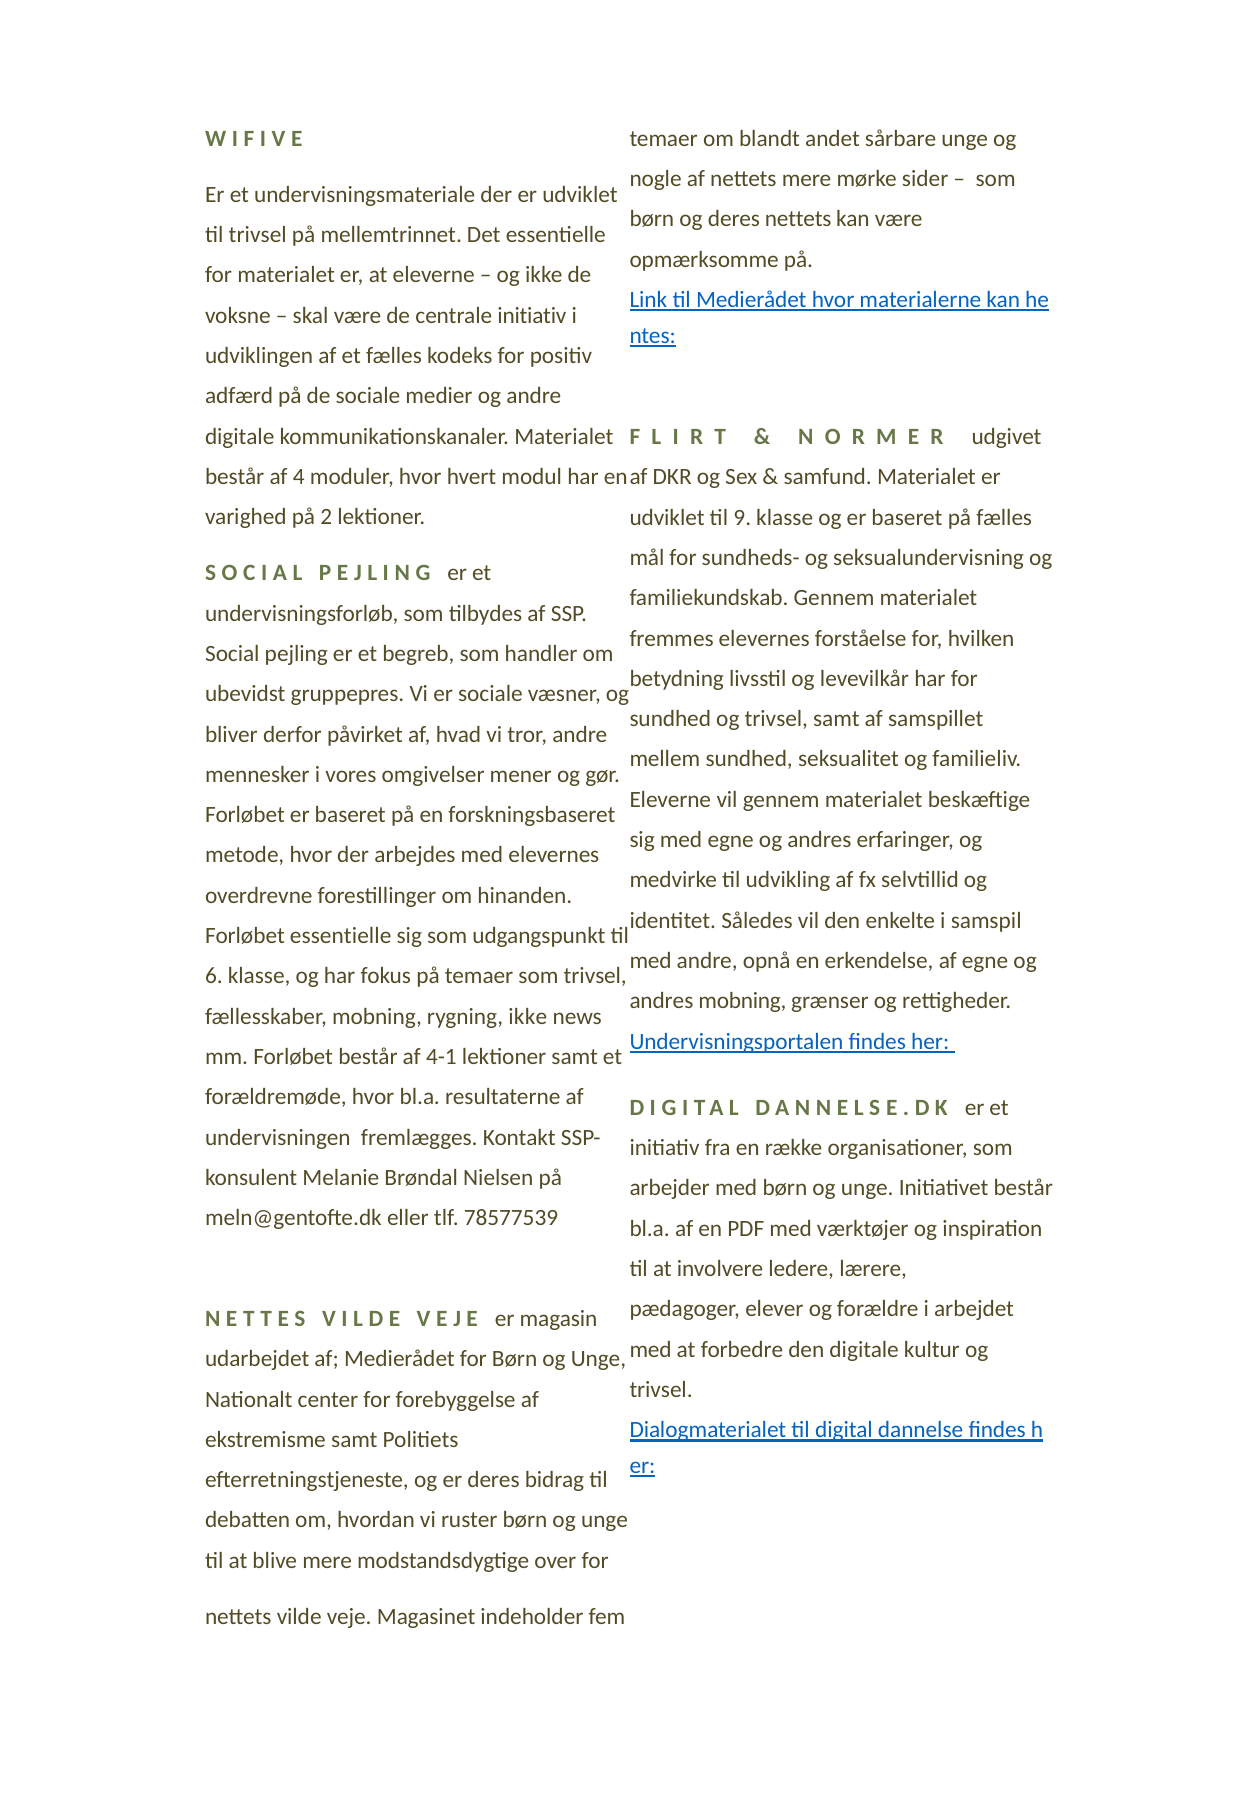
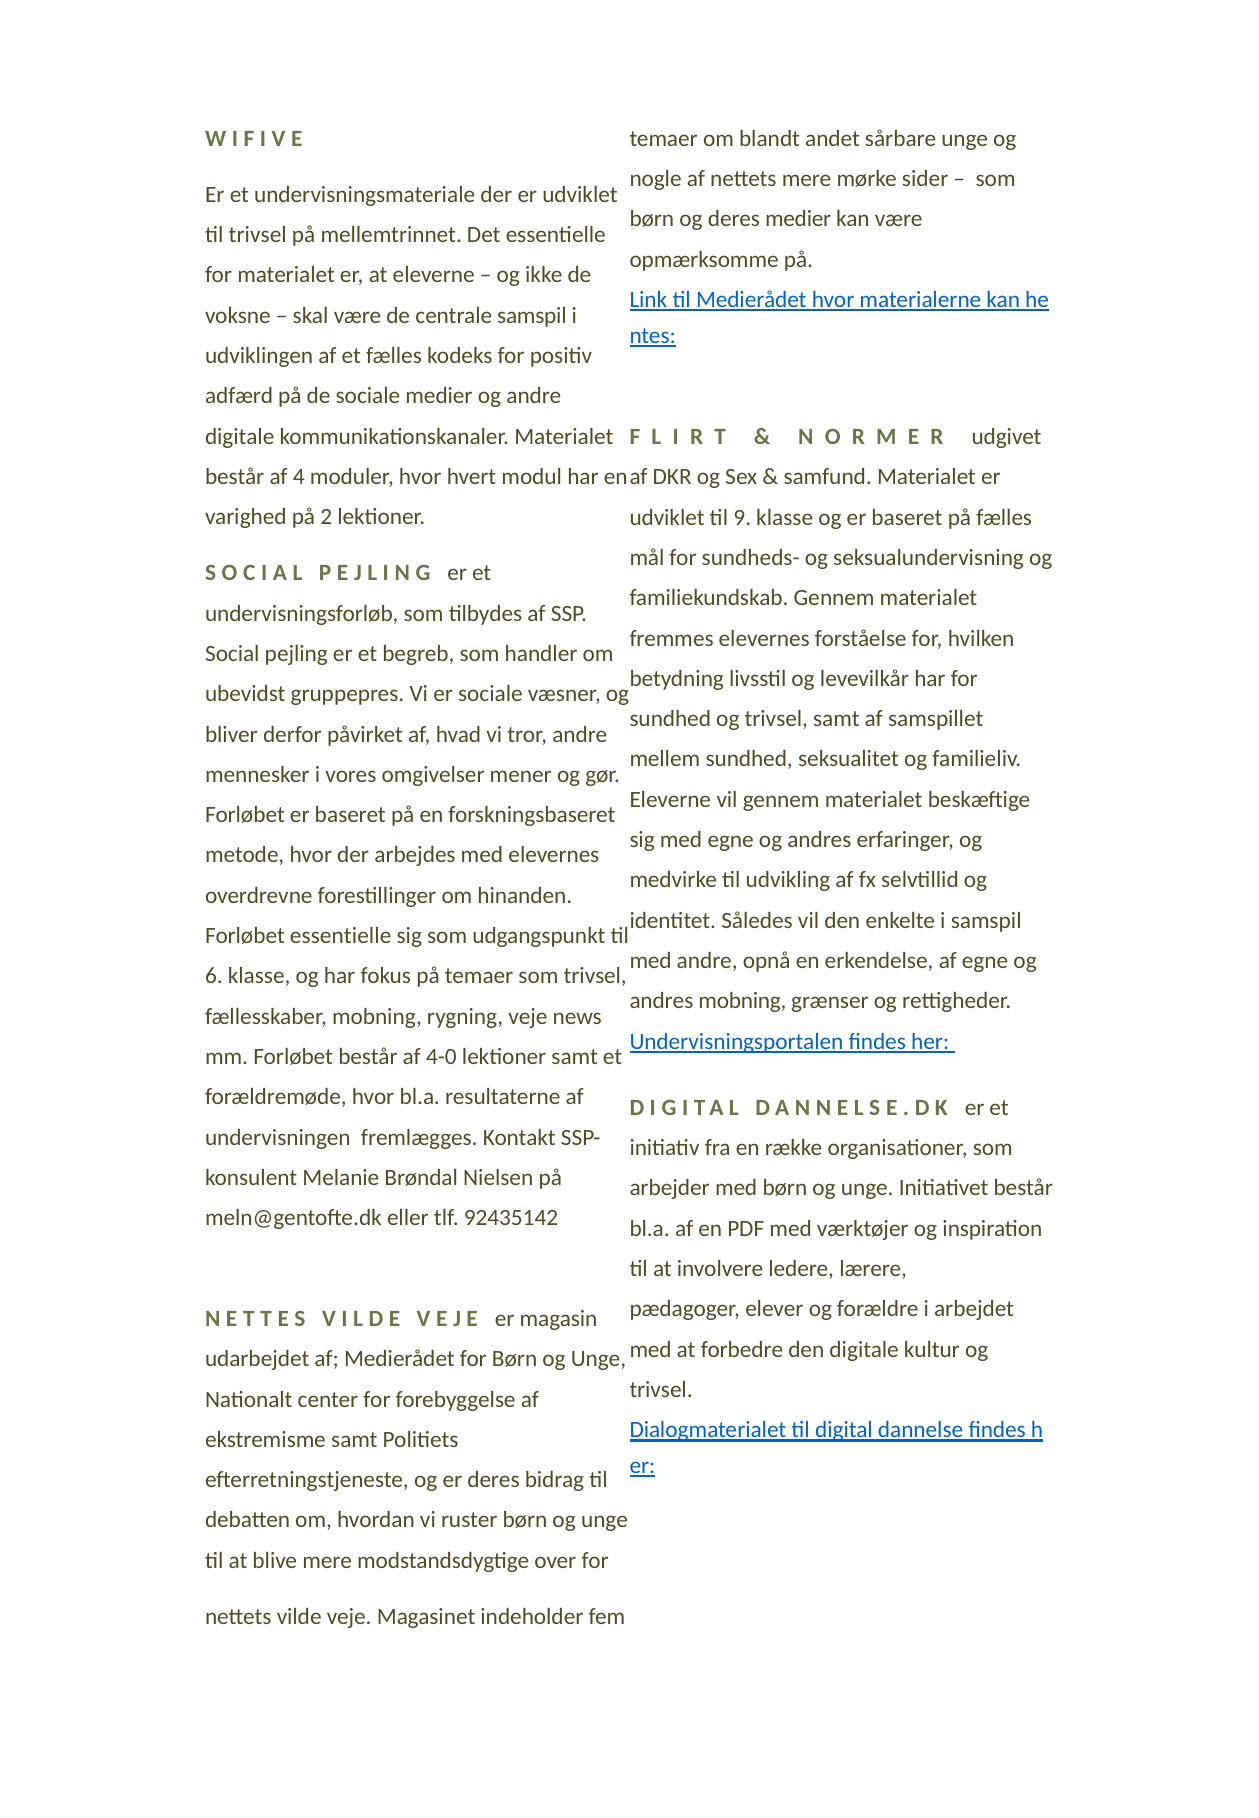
deres nettets: nettets -> medier
centrale initiativ: initiativ -> samspil
rygning ikke: ikke -> veje
4-1: 4-1 -> 4-0
78577539: 78577539 -> 92435142
